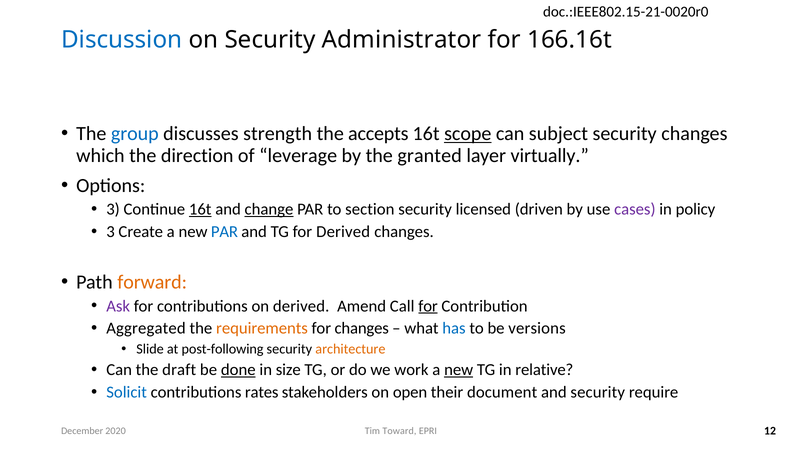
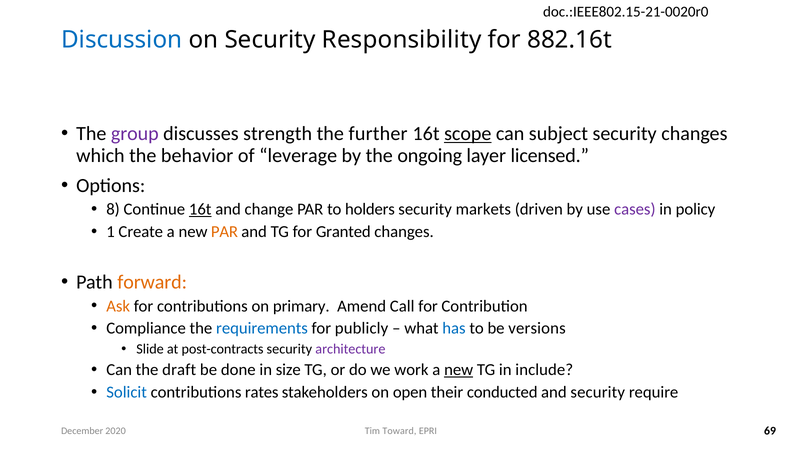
Administrator: Administrator -> Responsibility
166.16t: 166.16t -> 882.16t
group colour: blue -> purple
accepts: accepts -> further
direction: direction -> behavior
granted: granted -> ongoing
virtually: virtually -> licensed
3 at (113, 209): 3 -> 8
change underline: present -> none
section: section -> holders
licensed: licensed -> markets
3 at (110, 232): 3 -> 1
PAR at (224, 232) colour: blue -> orange
for Derived: Derived -> Granted
Ask colour: purple -> orange
on derived: derived -> primary
for at (428, 306) underline: present -> none
Aggregated: Aggregated -> Compliance
requirements colour: orange -> blue
for changes: changes -> publicly
post-following: post-following -> post-contracts
architecture colour: orange -> purple
done underline: present -> none
relative: relative -> include
document: document -> conducted
12: 12 -> 69
